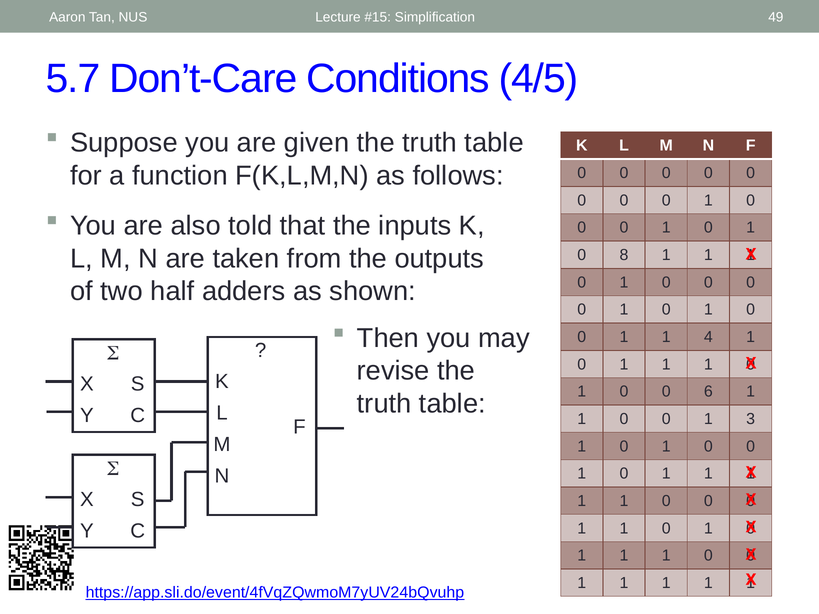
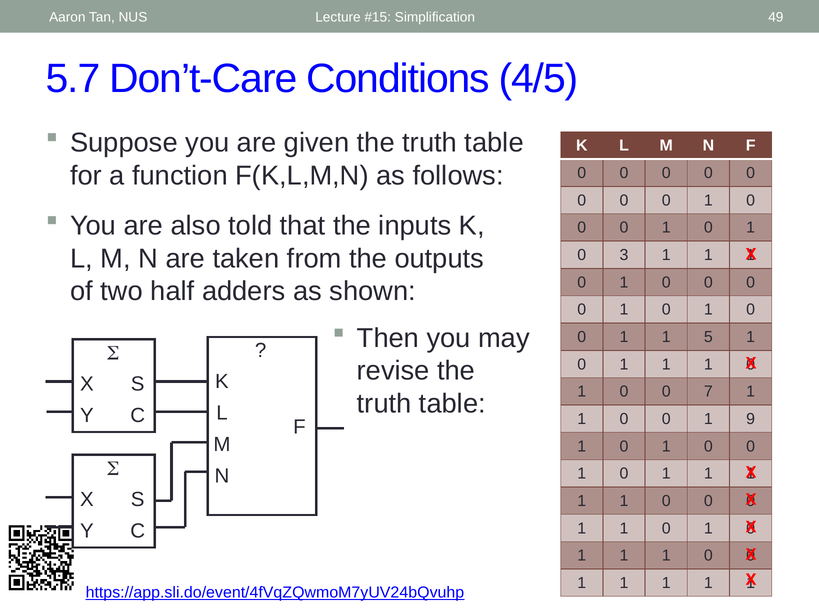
8: 8 -> 3
4: 4 -> 5
6: 6 -> 7
3: 3 -> 9
